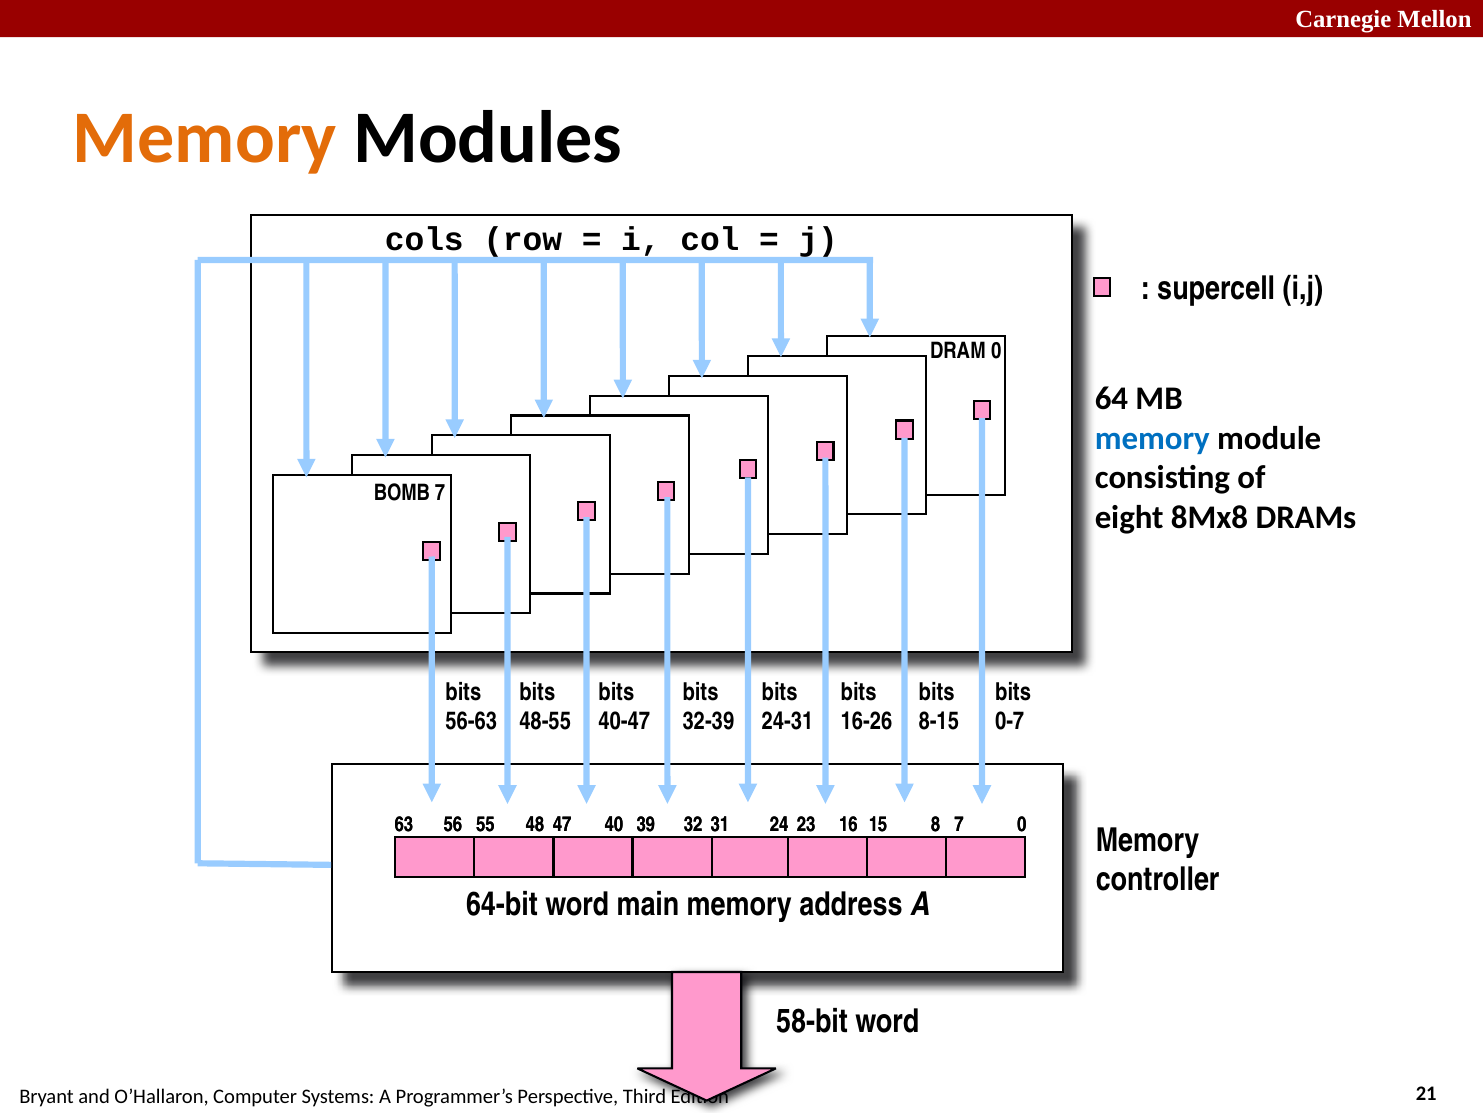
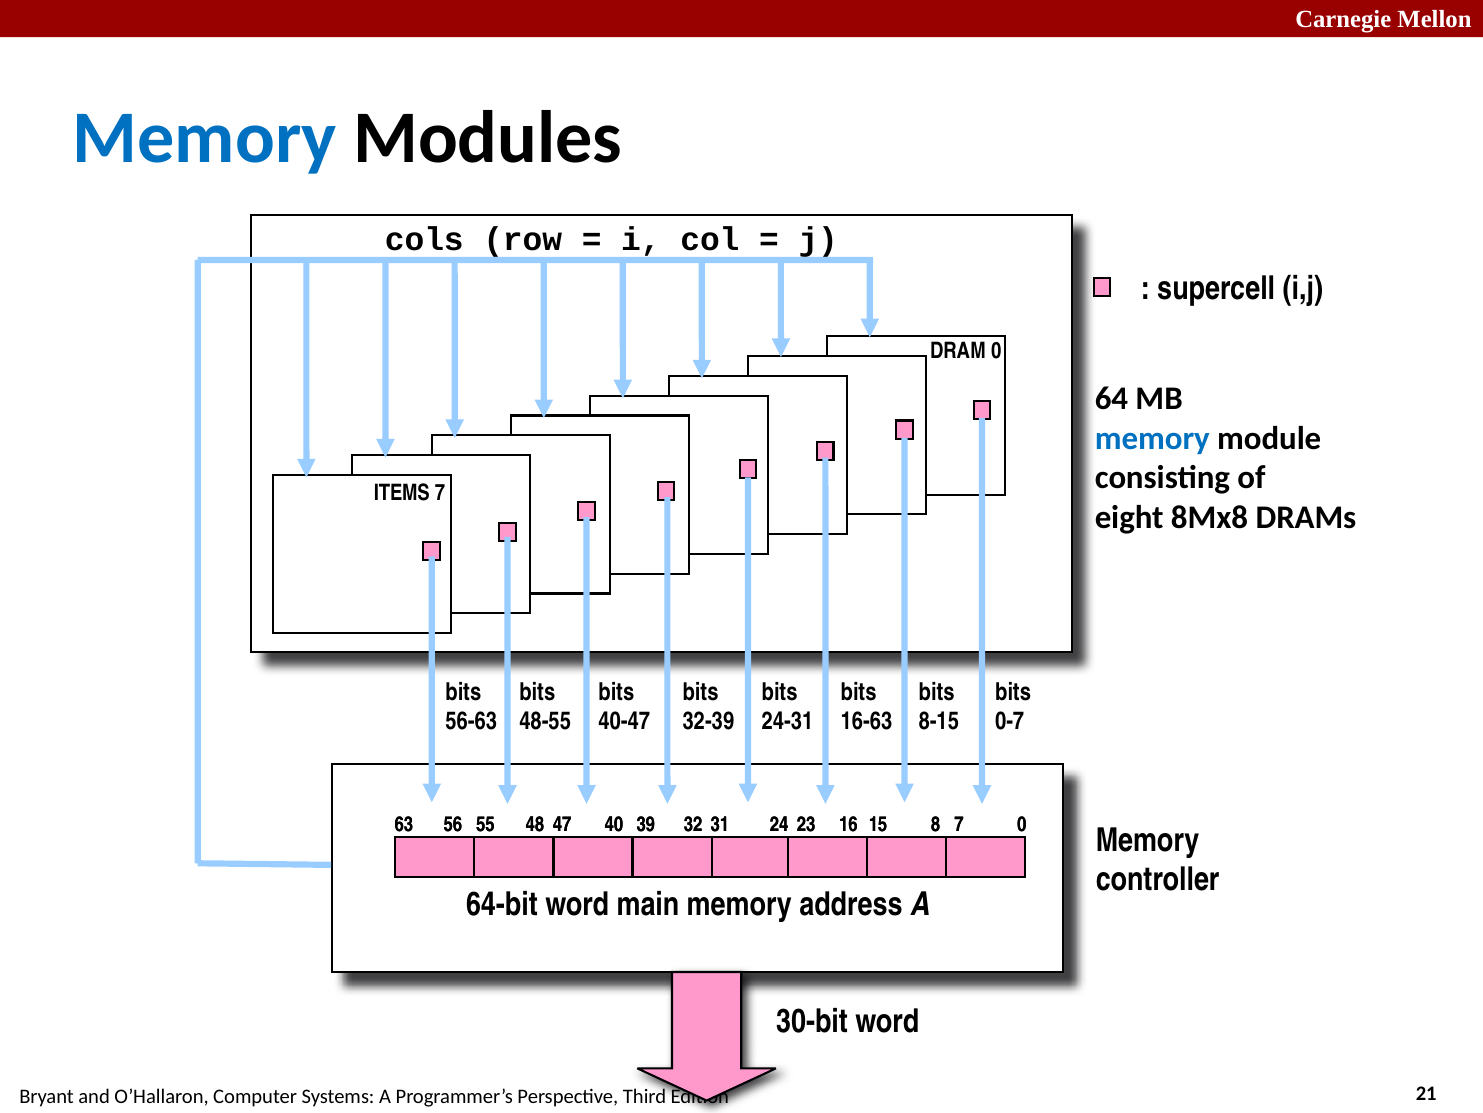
Memory at (205, 138) colour: orange -> blue
BOMB: BOMB -> ITEMS
16-26: 16-26 -> 16-63
58-bit: 58-bit -> 30-bit
